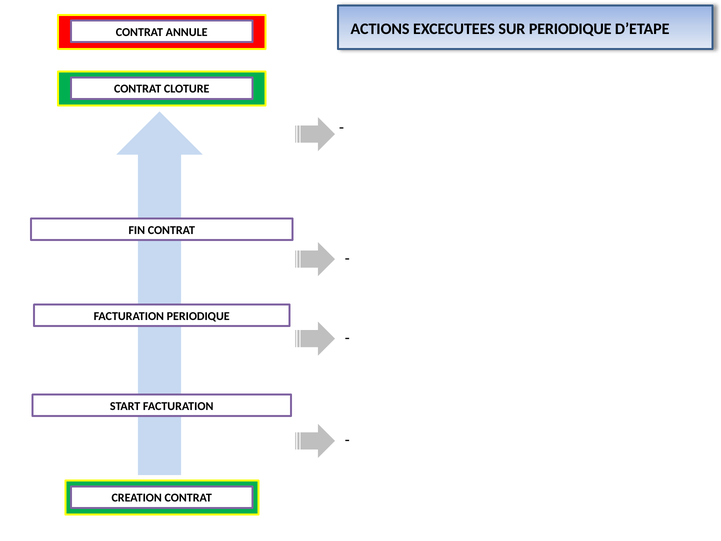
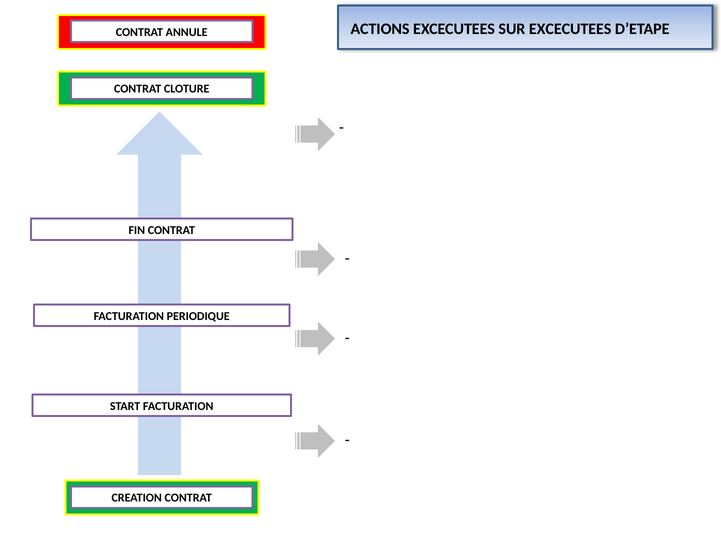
SUR PERIODIQUE: PERIODIQUE -> EXCECUTEES
